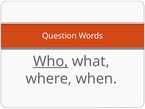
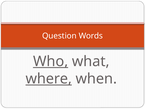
where underline: none -> present
